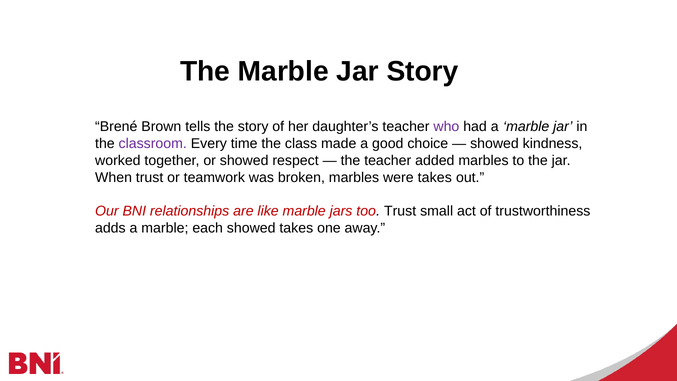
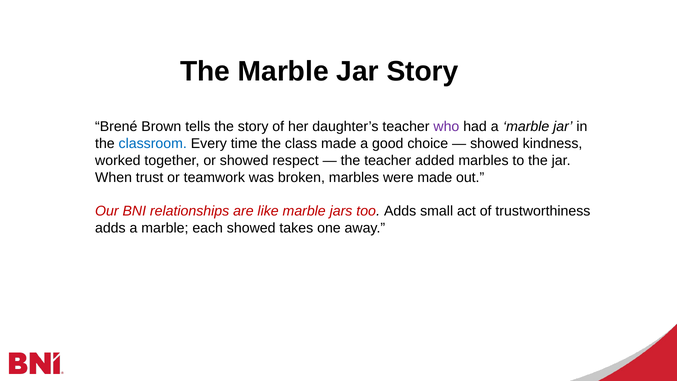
classroom colour: purple -> blue
were takes: takes -> made
too Trust: Trust -> Adds
